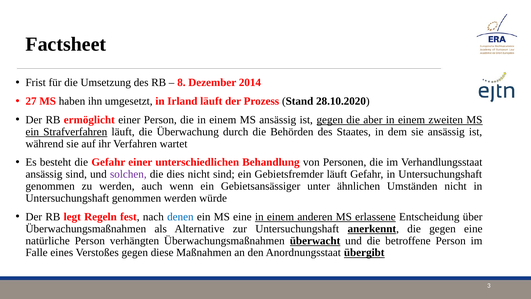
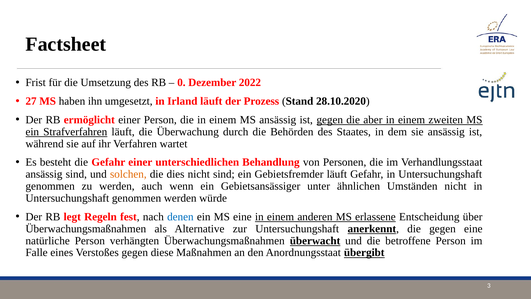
8: 8 -> 0
2014: 2014 -> 2022
solchen colour: purple -> orange
